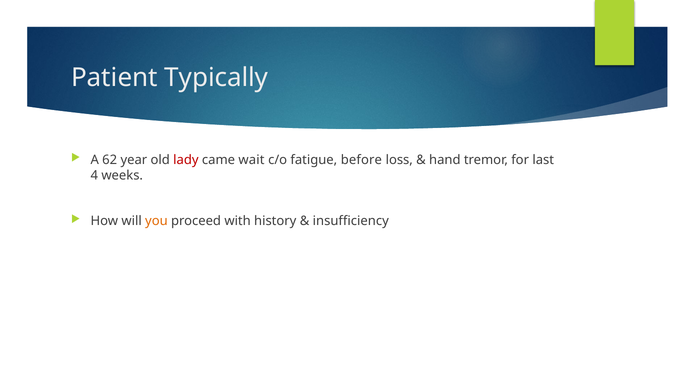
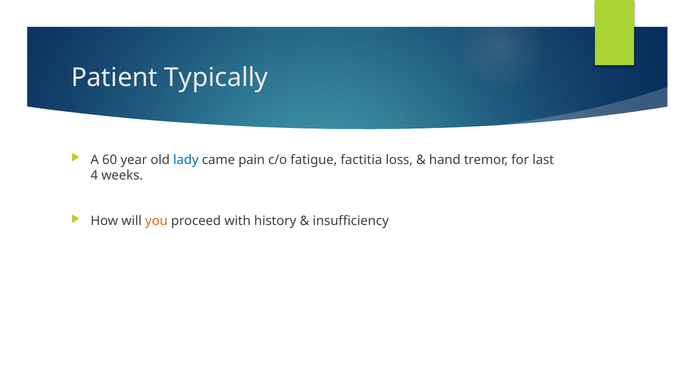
62: 62 -> 60
lady colour: red -> blue
wait: wait -> pain
before: before -> factitia
